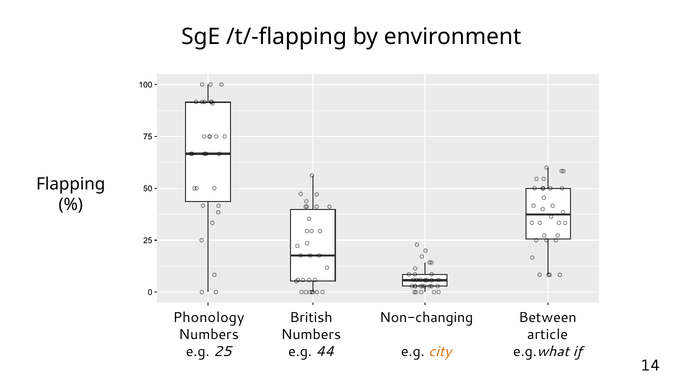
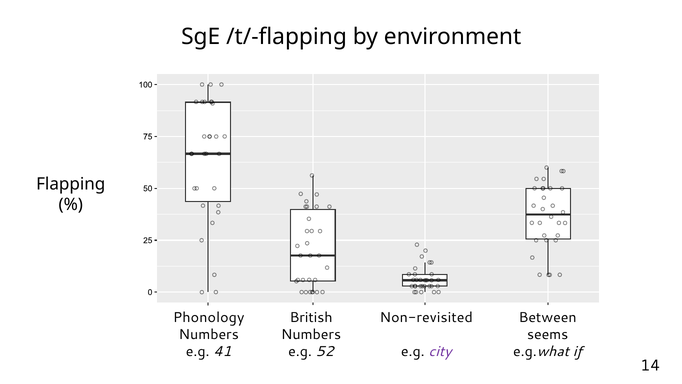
Non-changing: Non-changing -> Non-revisited
article: article -> seems
25: 25 -> 41
44: 44 -> 52
city colour: orange -> purple
